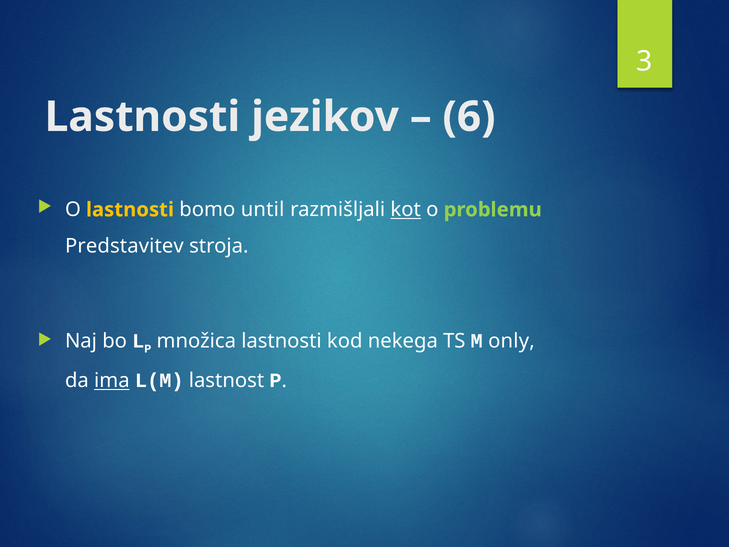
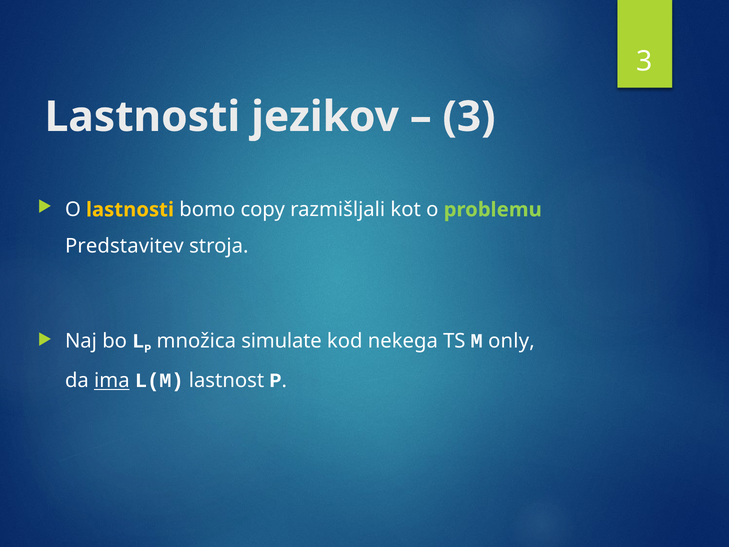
6 at (469, 117): 6 -> 3
until: until -> copy
kot underline: present -> none
množica lastnosti: lastnosti -> simulate
